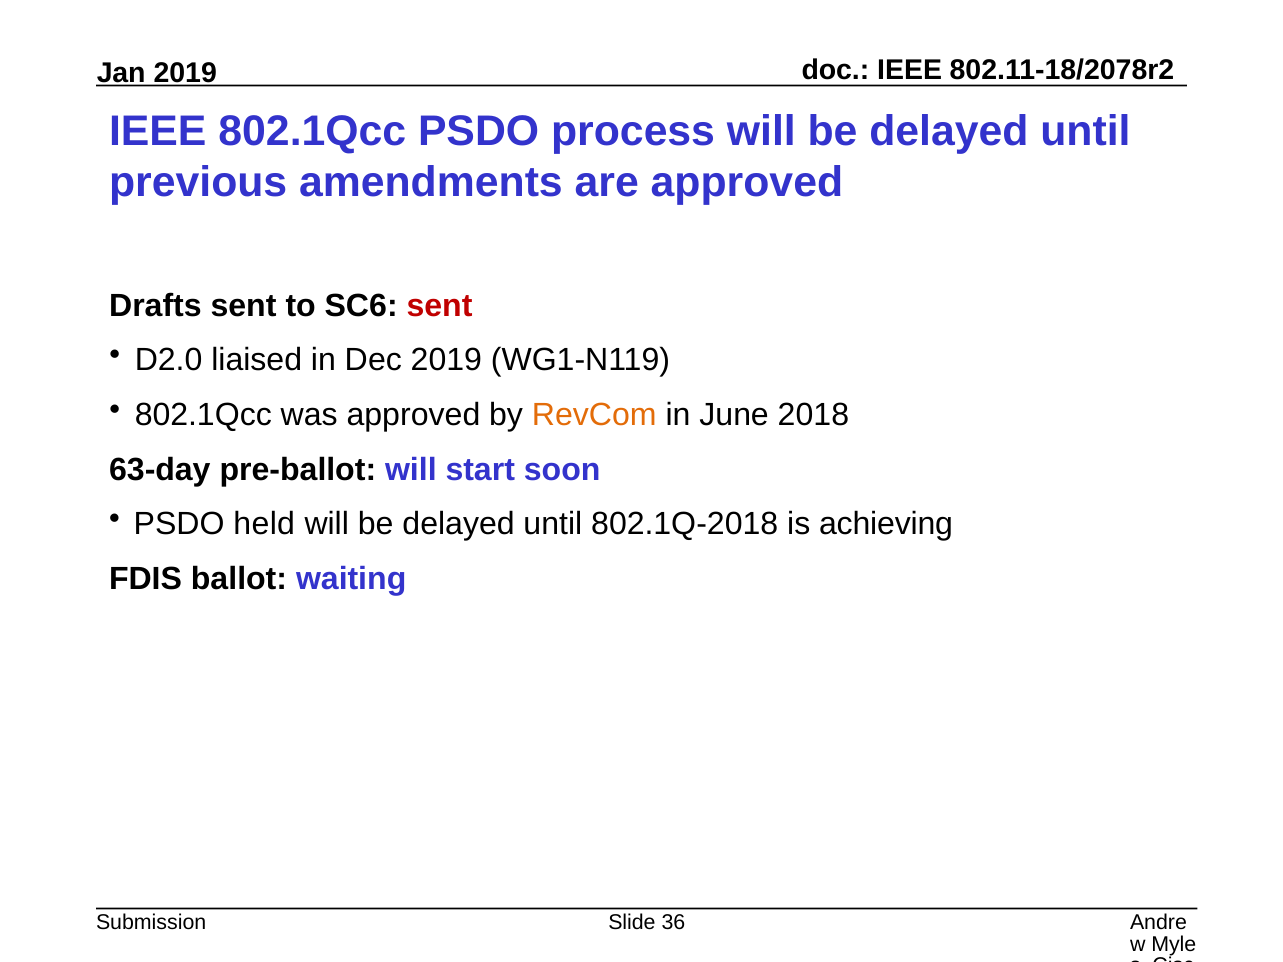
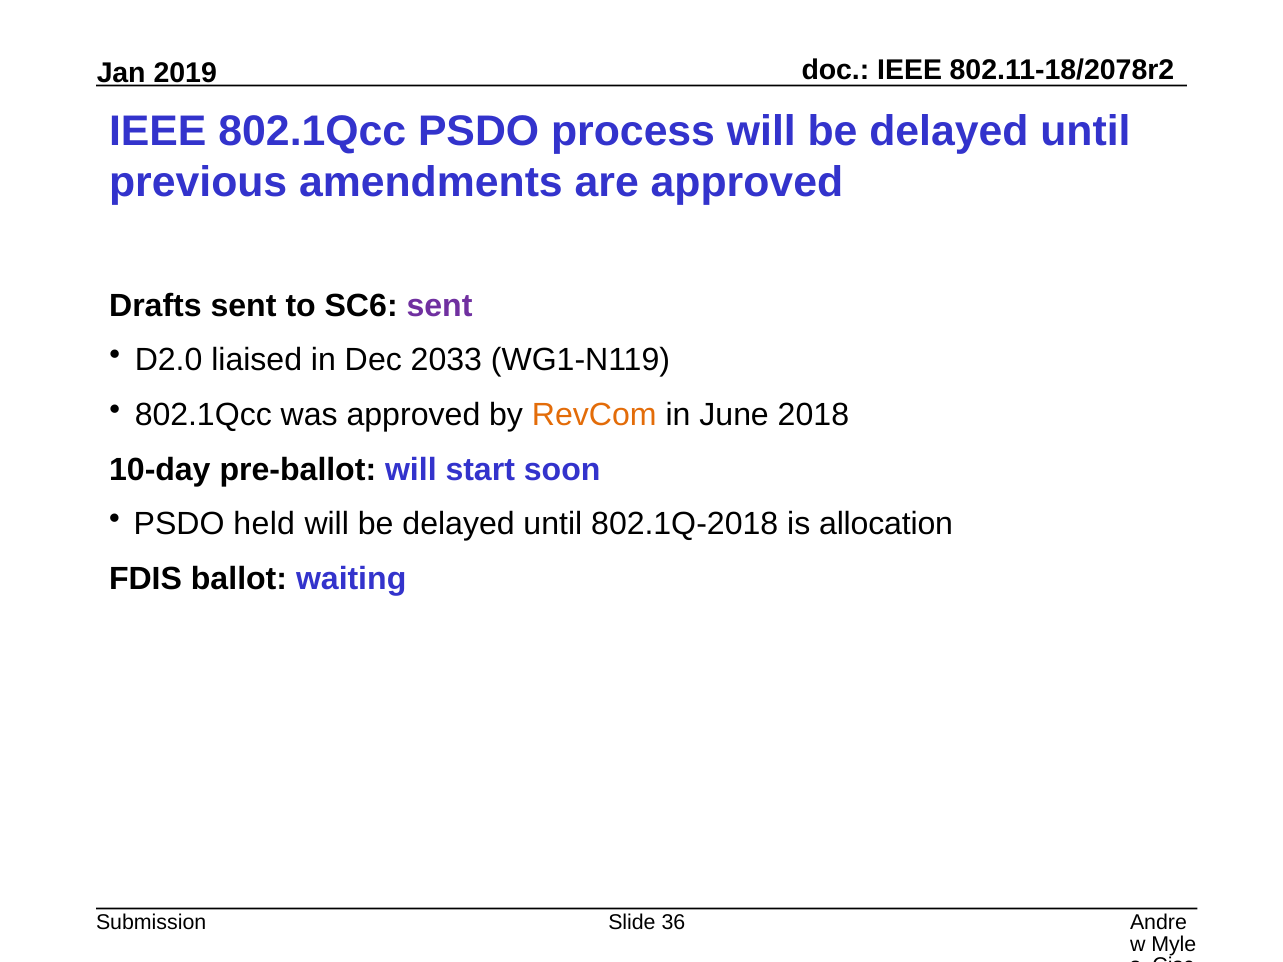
sent at (440, 306) colour: red -> purple
Dec 2019: 2019 -> 2033
63-day: 63-day -> 10-day
achieving: achieving -> allocation
